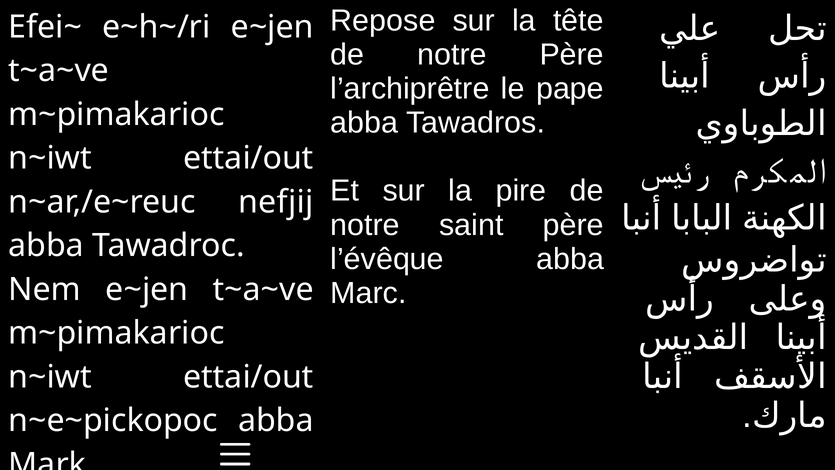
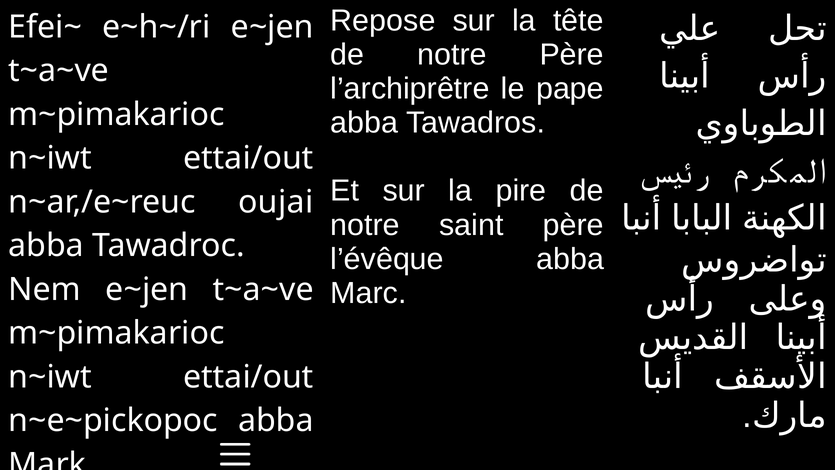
nefjij: nefjij -> oujai
